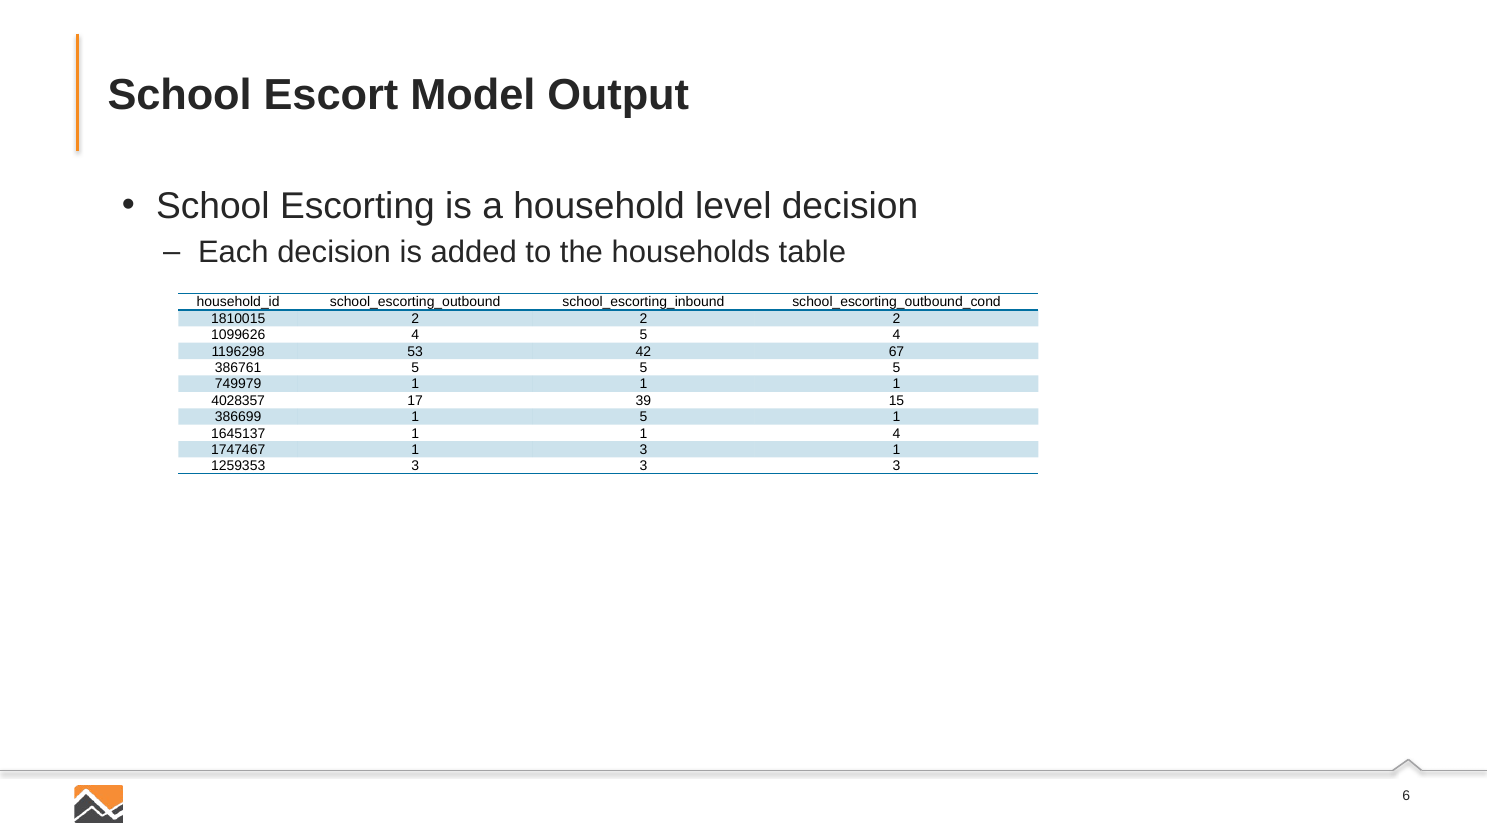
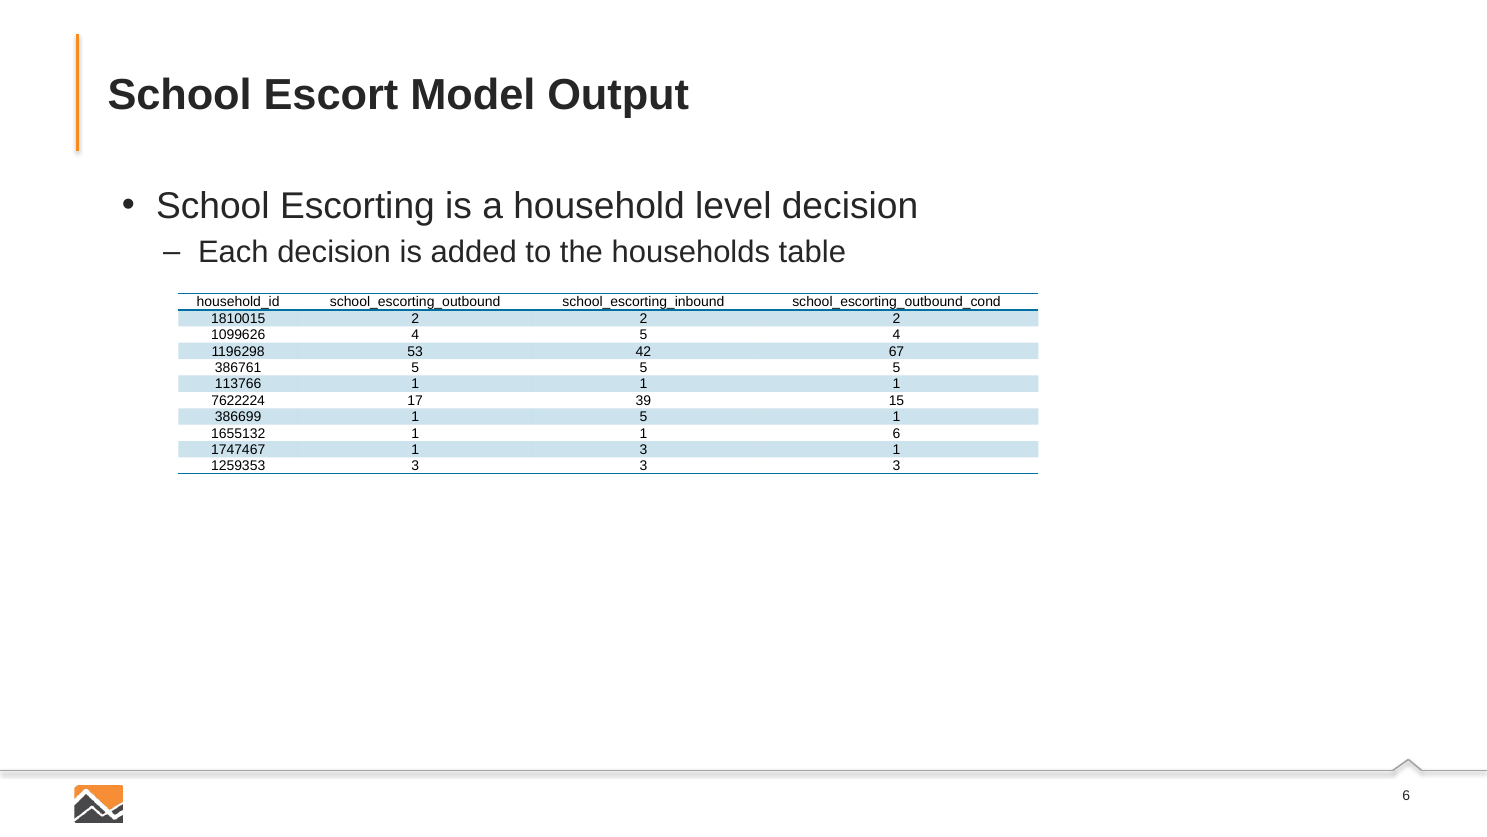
749979: 749979 -> 113766
4028357: 4028357 -> 7622224
1645137: 1645137 -> 1655132
1 4: 4 -> 6
